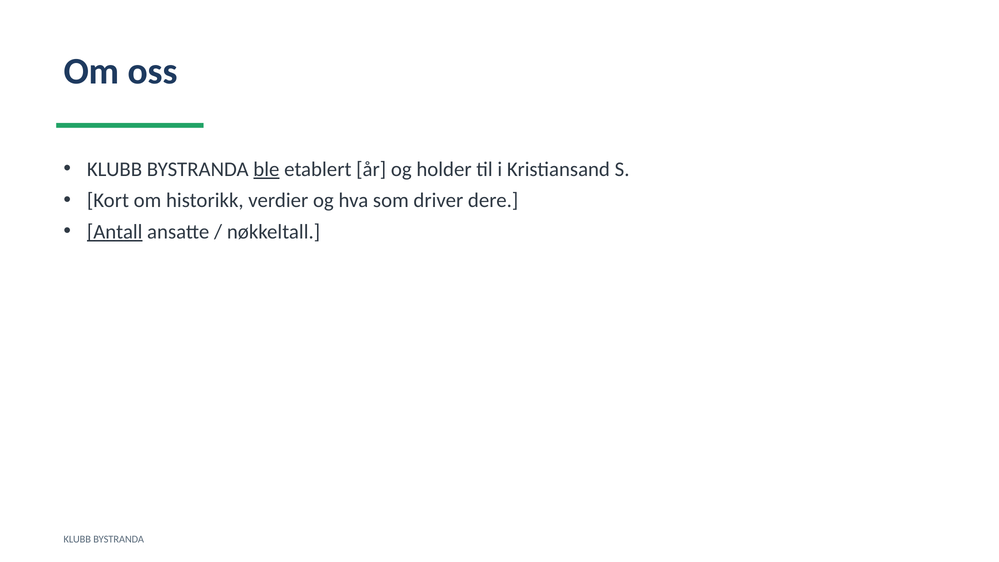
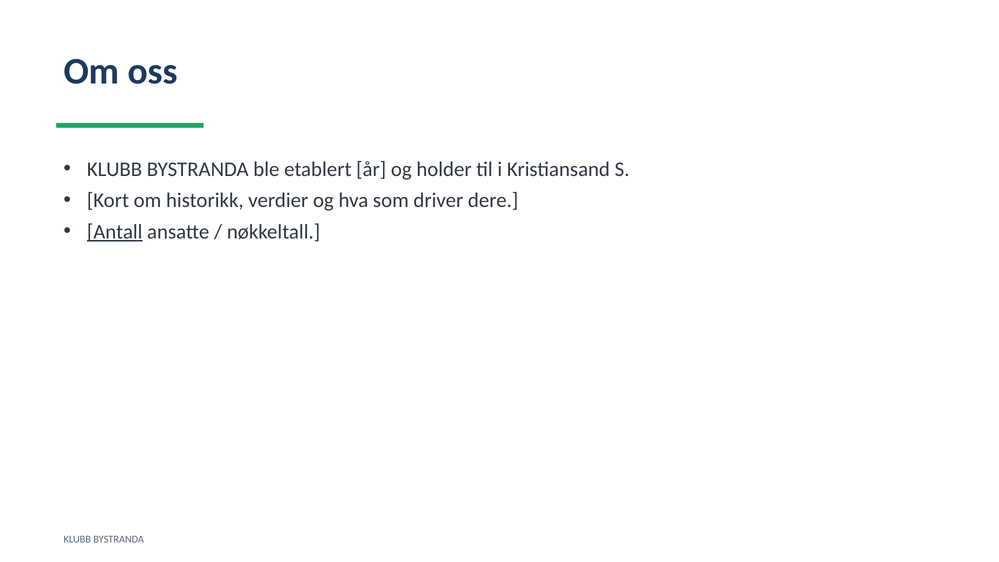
ble underline: present -> none
